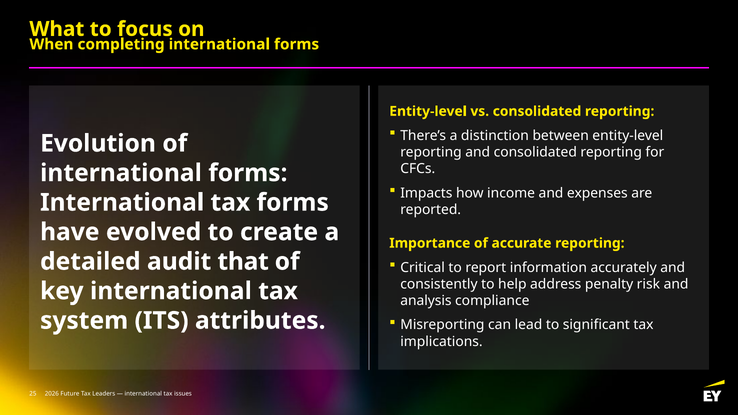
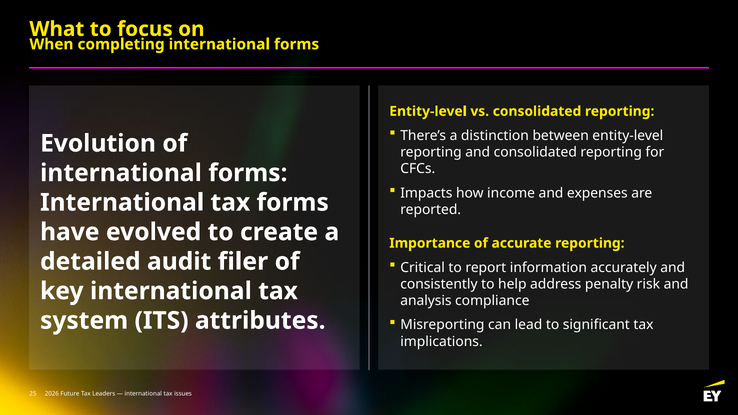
that: that -> filer
